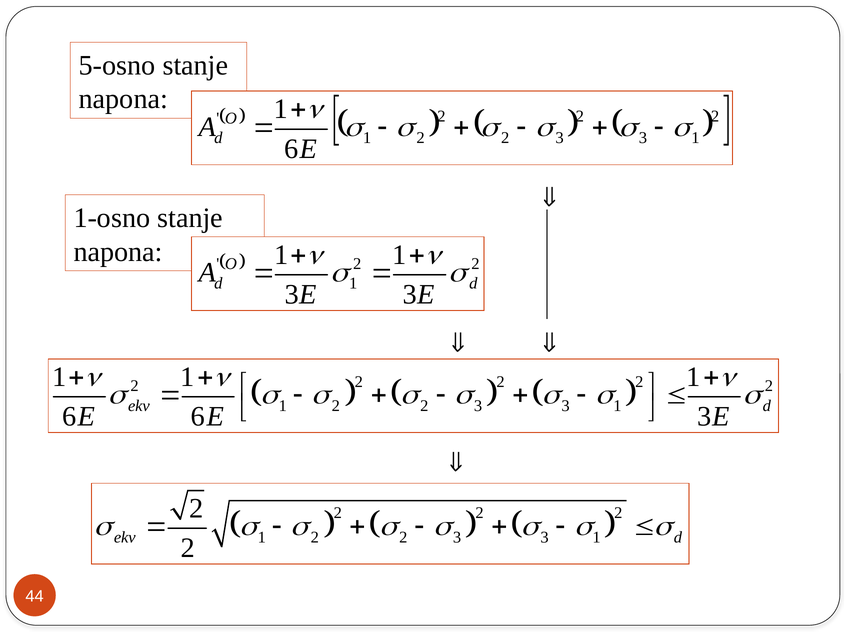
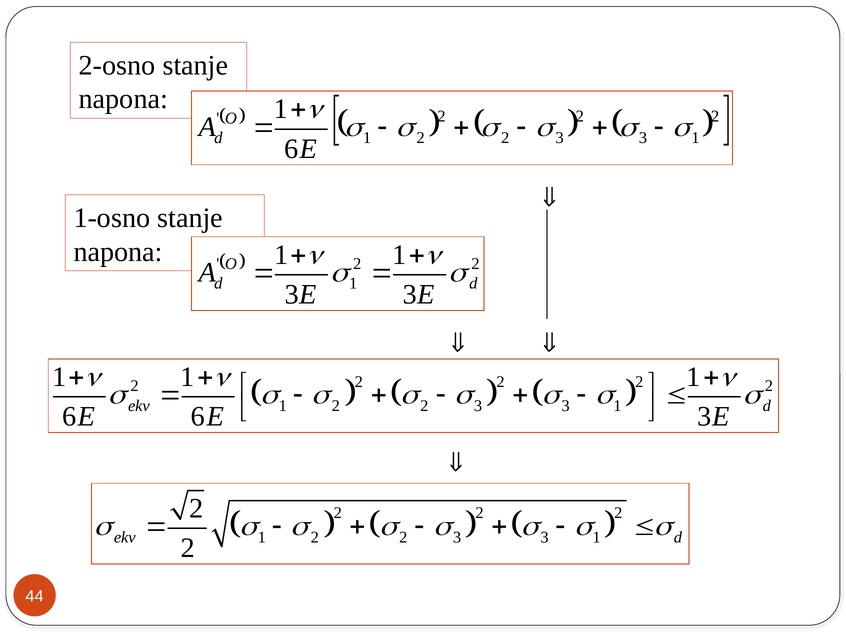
5-osno: 5-osno -> 2-osno
